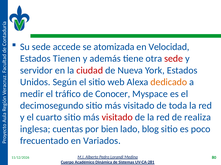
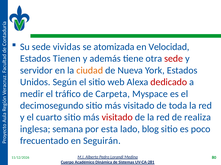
accede: accede -> vividas
ciudad colour: red -> orange
dedicado colour: orange -> red
Conocer: Conocer -> Carpeta
cuentas: cuentas -> semana
bien: bien -> esta
Variados: Variados -> Seguirán
